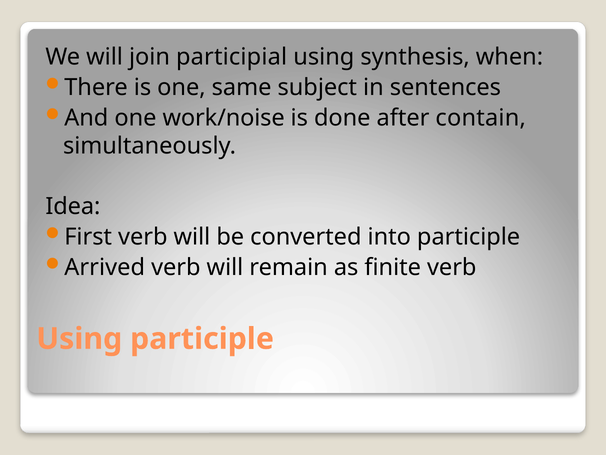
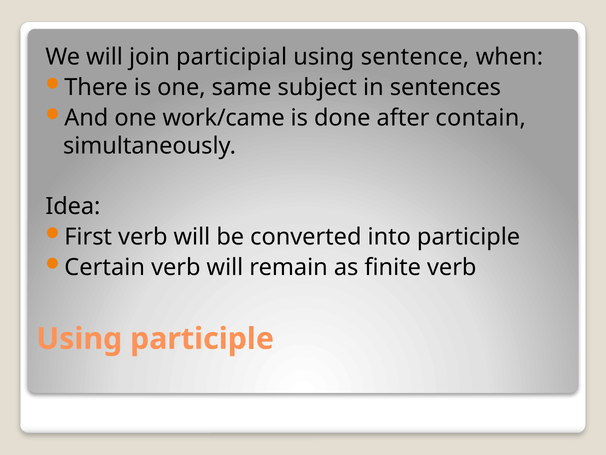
synthesis: synthesis -> sentence
work/noise: work/noise -> work/came
Arrived: Arrived -> Certain
